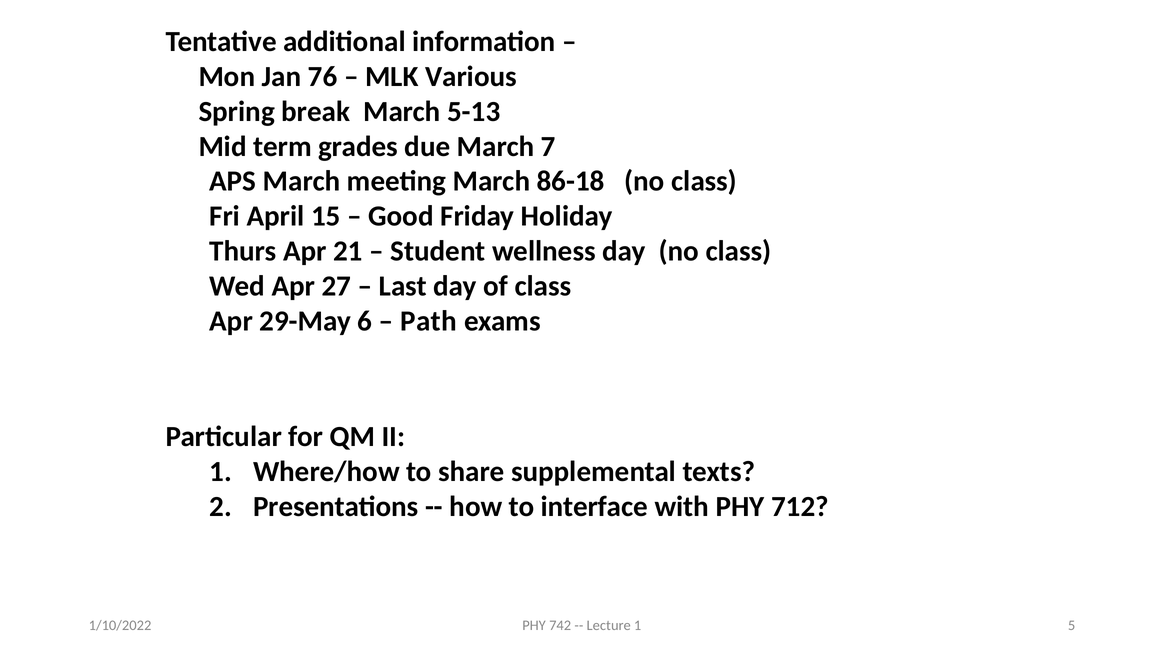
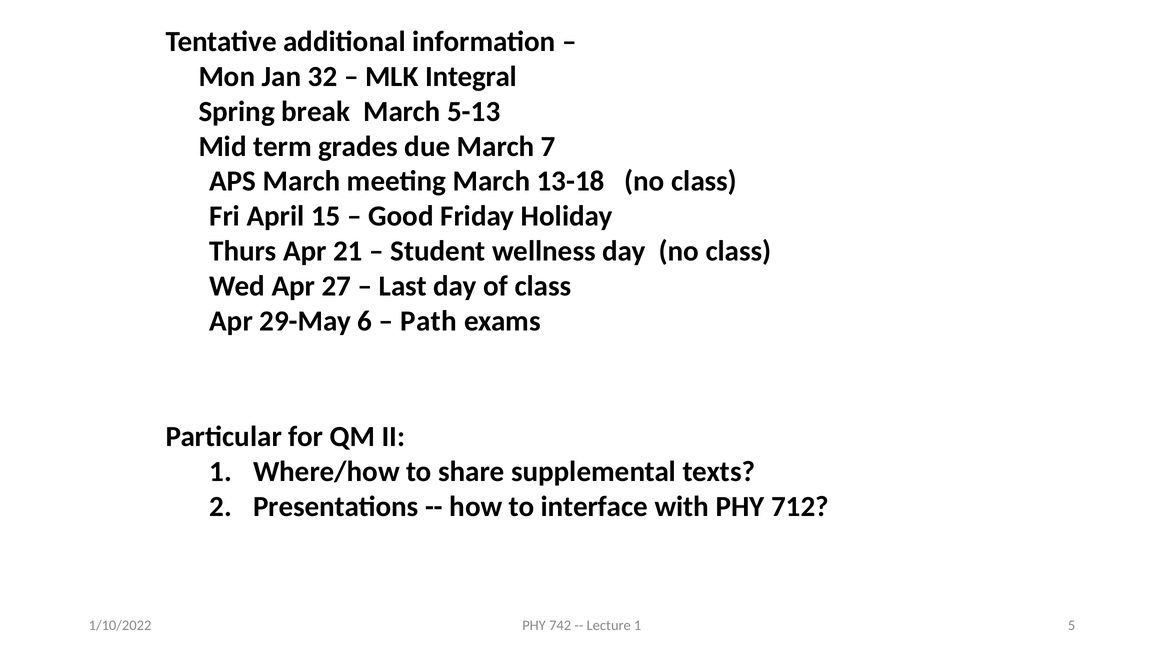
76: 76 -> 32
Various: Various -> Integral
86-18: 86-18 -> 13-18
